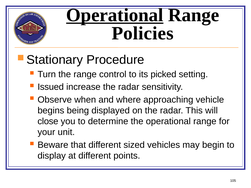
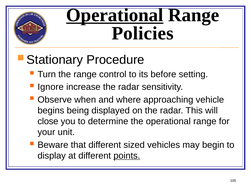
picked: picked -> before
Issued: Issued -> Ignore
points underline: none -> present
